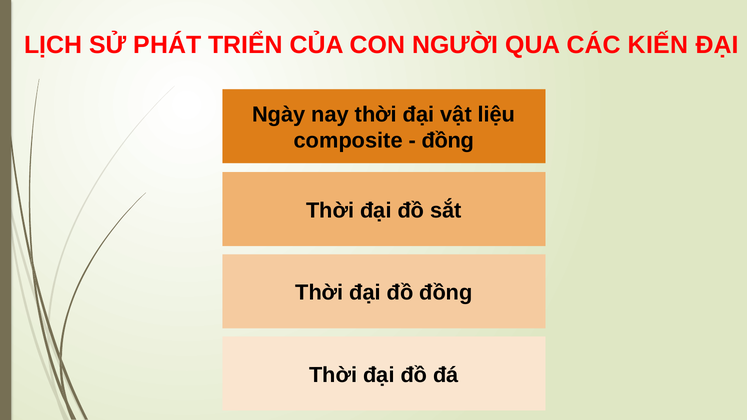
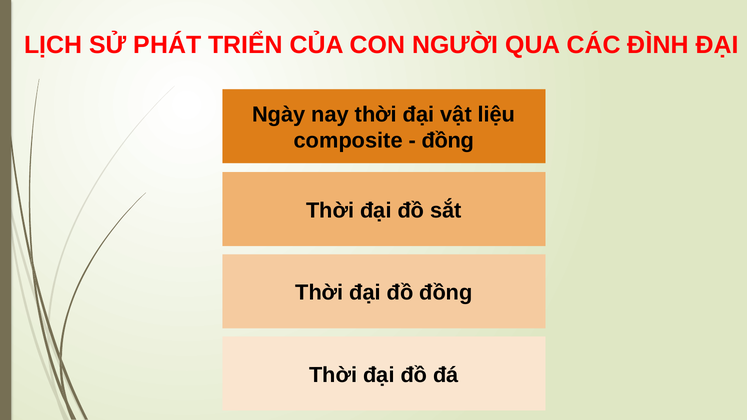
KIẾN: KIẾN -> ĐÌNH
